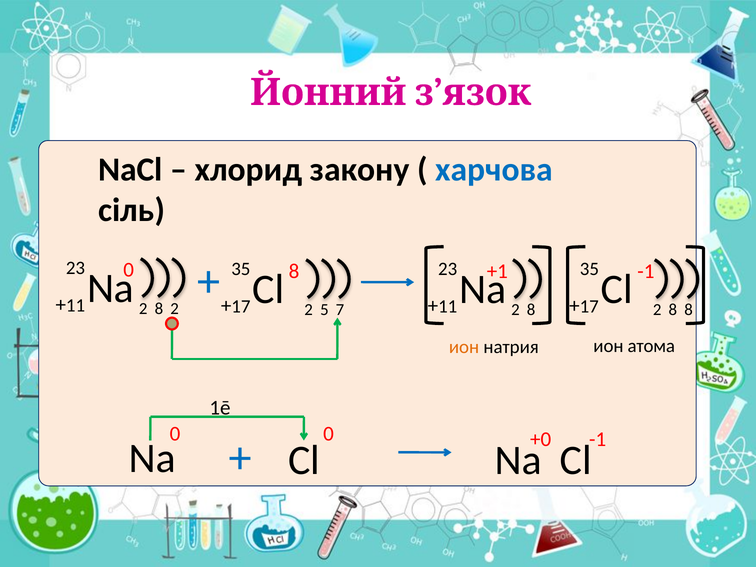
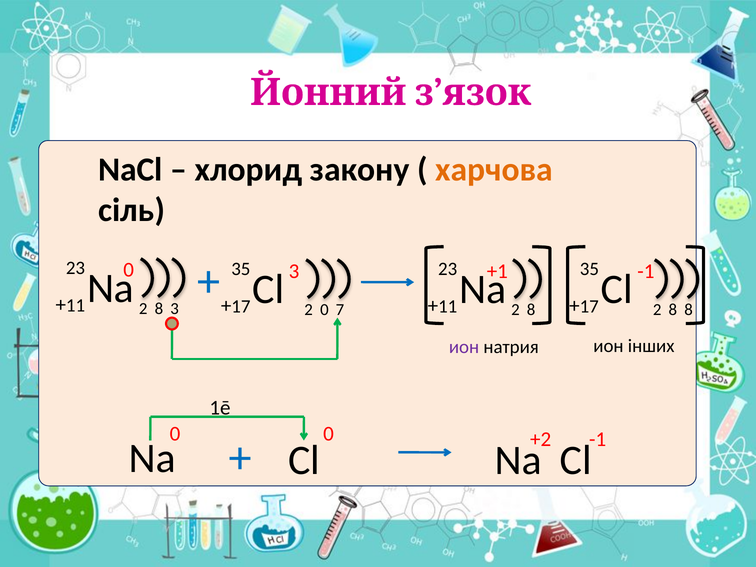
харчова colour: blue -> orange
35 8: 8 -> 3
2 8 2: 2 -> 3
2 5: 5 -> 0
атома: атома -> інших
ион at (464, 347) colour: orange -> purple
+0: +0 -> +2
